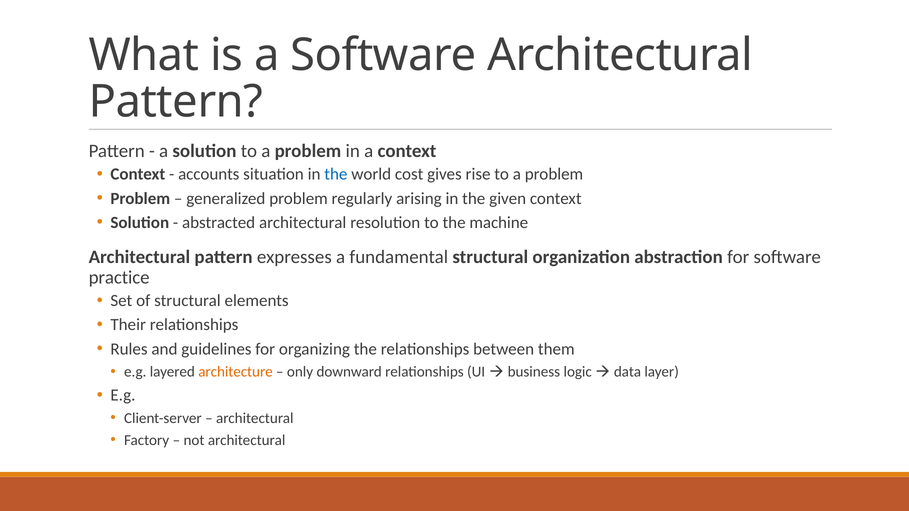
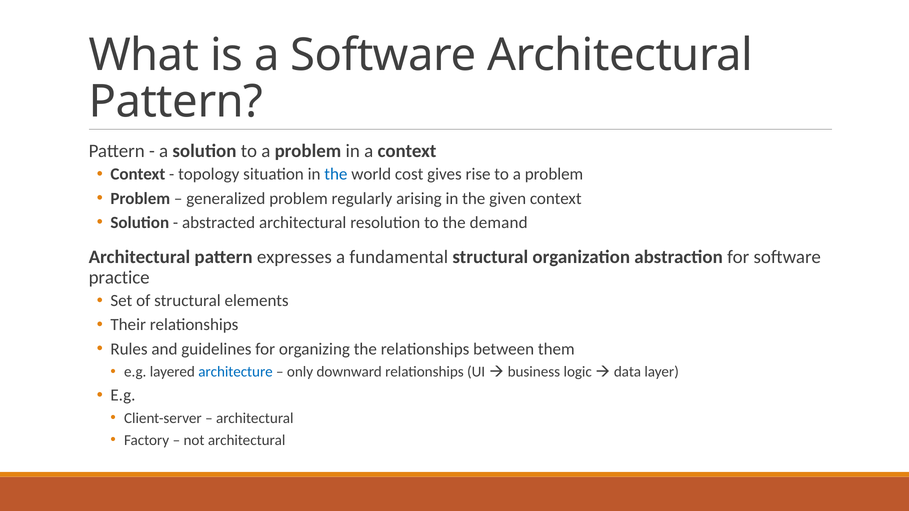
accounts: accounts -> topology
machine: machine -> demand
architecture colour: orange -> blue
